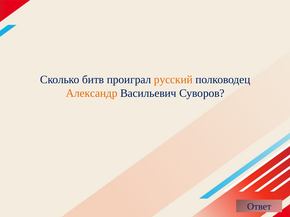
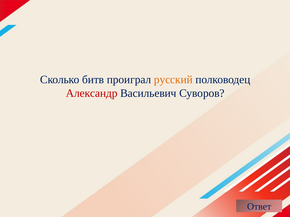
Александр colour: orange -> red
